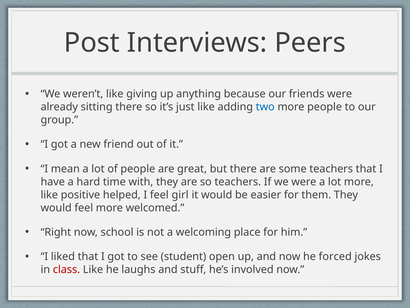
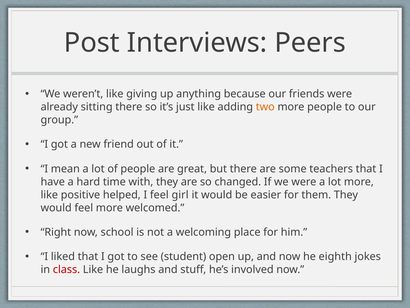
two colour: blue -> orange
so teachers: teachers -> changed
forced: forced -> eighth
